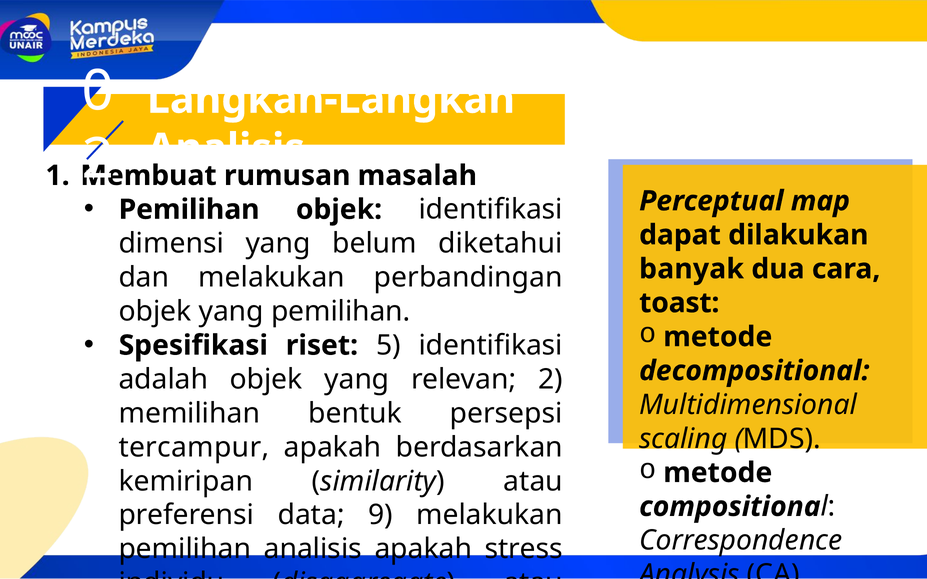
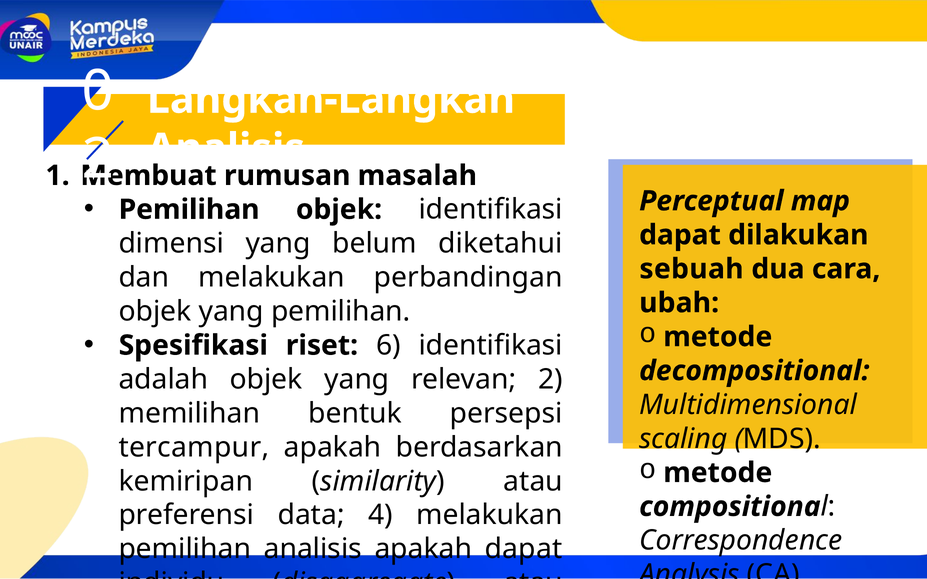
banyak: banyak -> sebuah
toast: toast -> ubah
5: 5 -> 6
9: 9 -> 4
apakah stress: stress -> dapat
